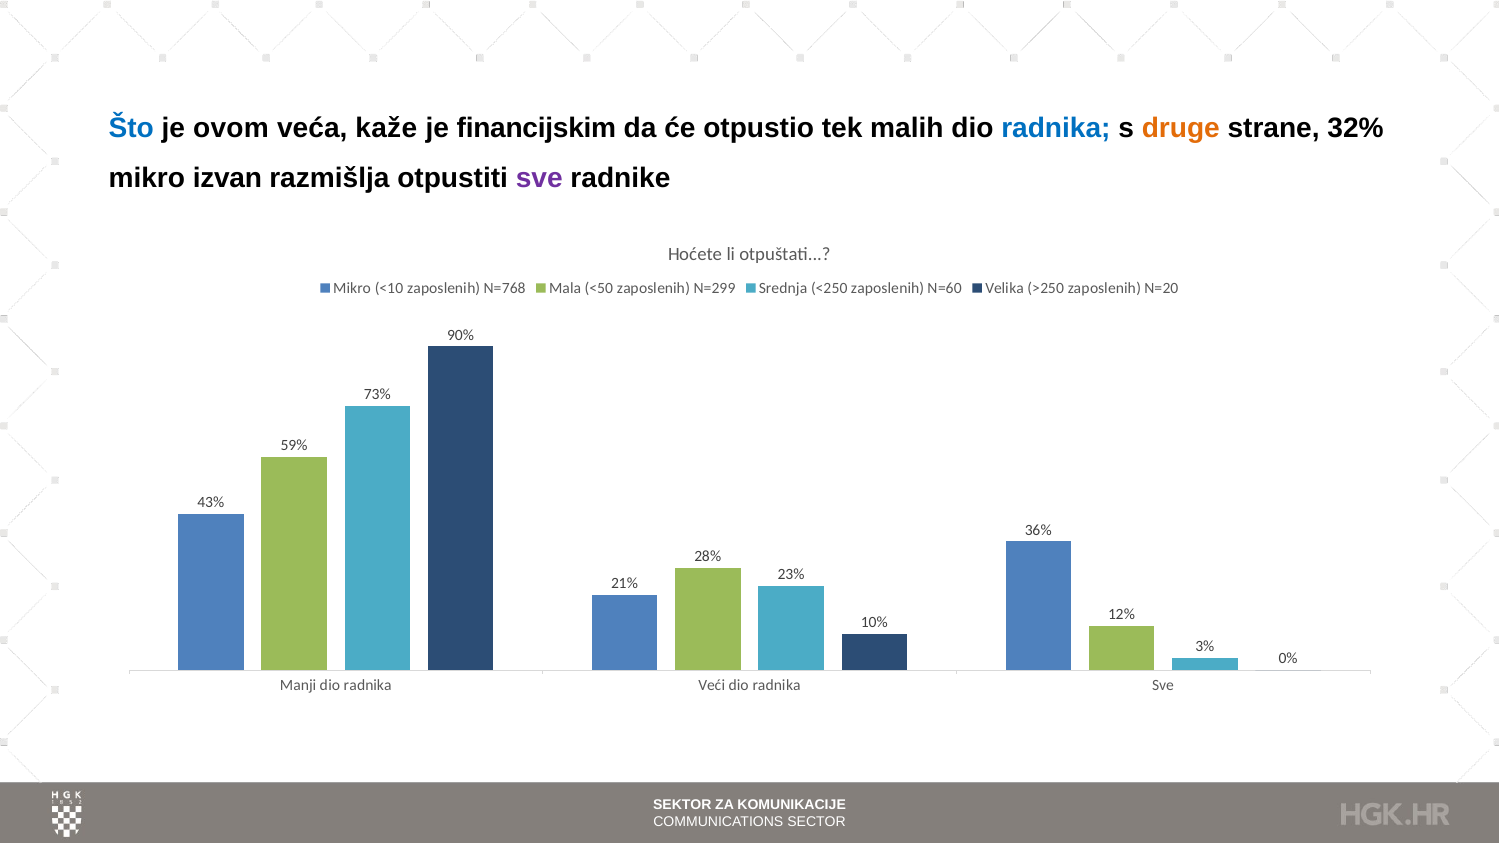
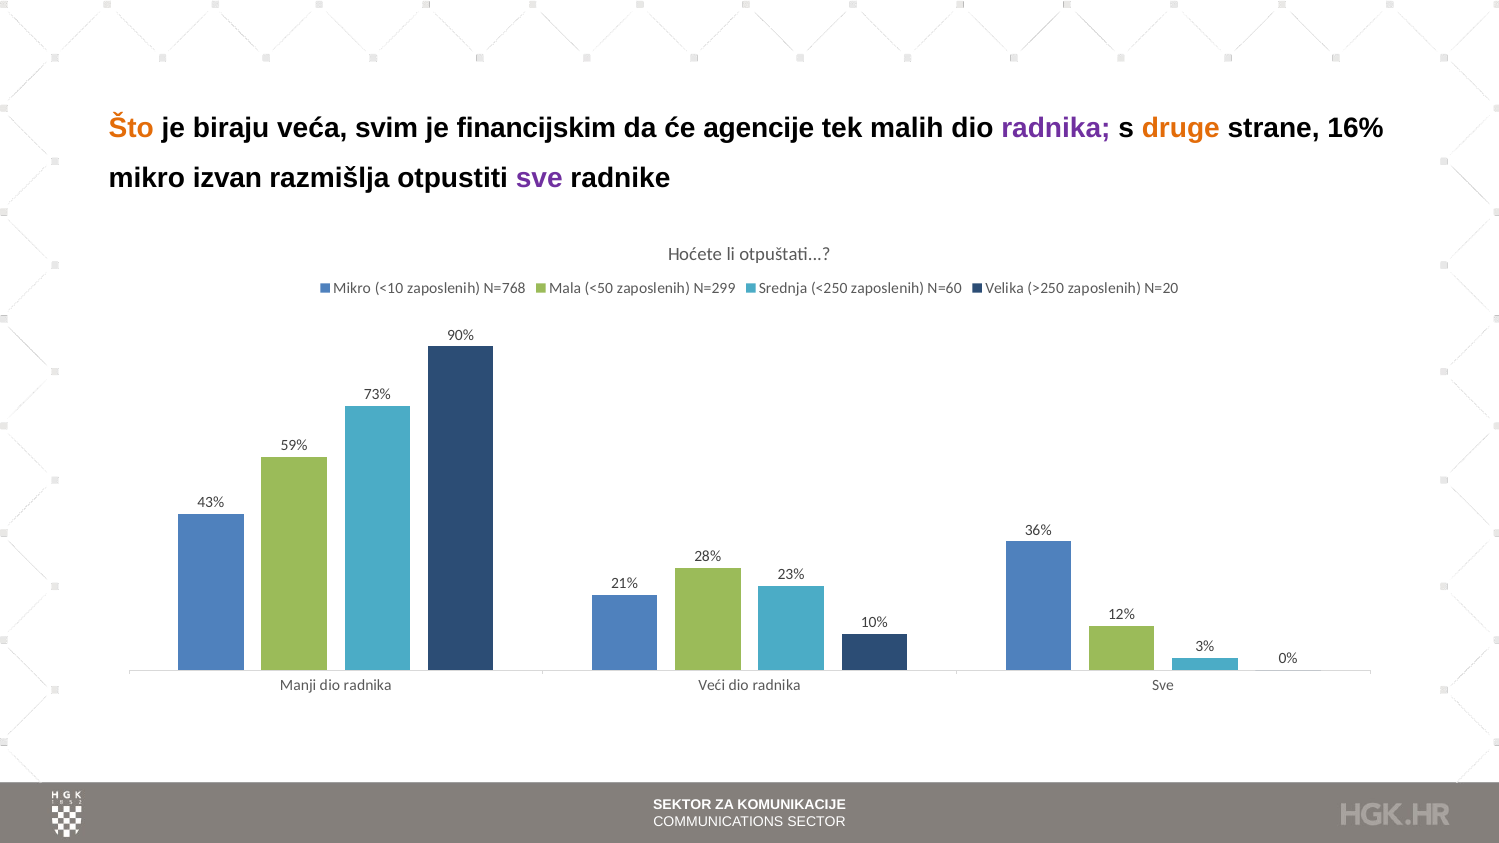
Što colour: blue -> orange
ovom: ovom -> biraju
kaže: kaže -> svim
otpustio: otpustio -> agencije
radnika at (1056, 128) colour: blue -> purple
32%: 32% -> 16%
